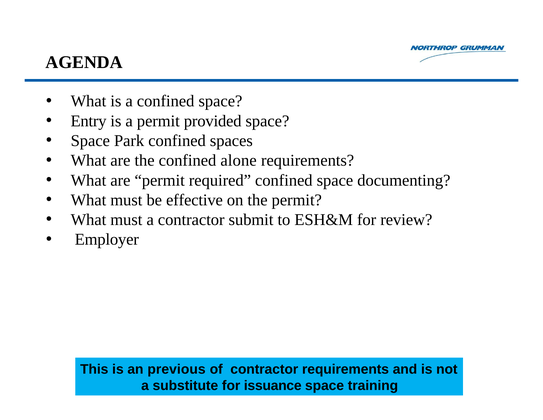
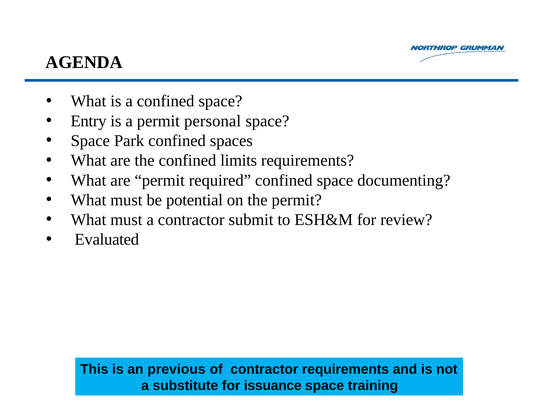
provided: provided -> personal
alone: alone -> limits
effective: effective -> potential
Employer: Employer -> Evaluated
